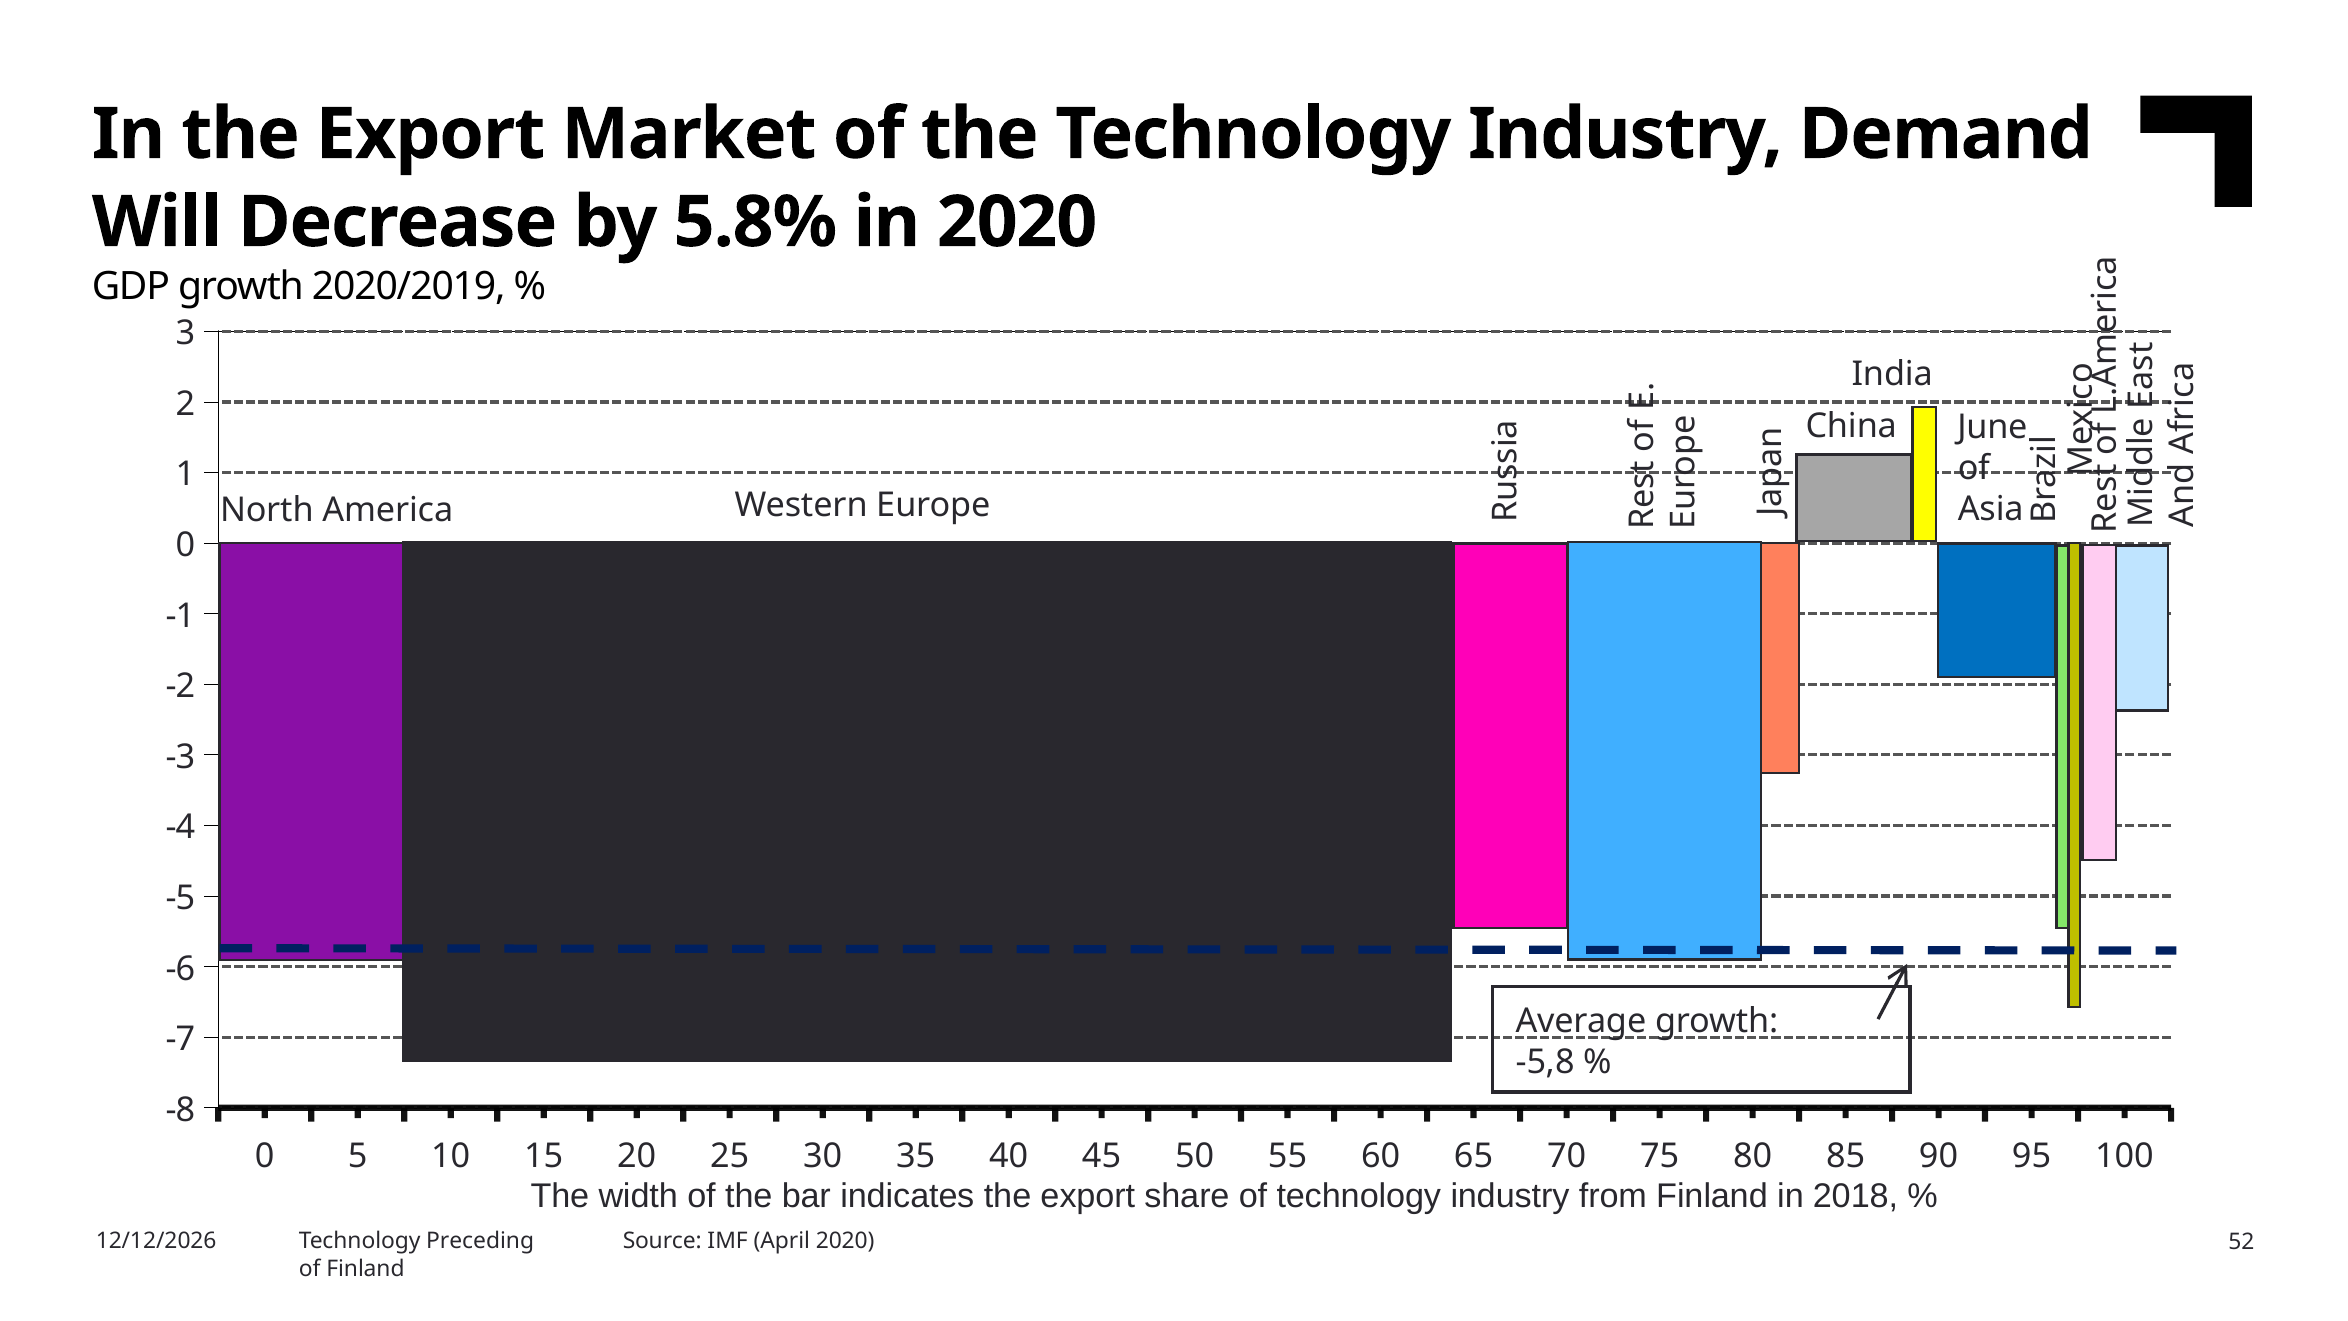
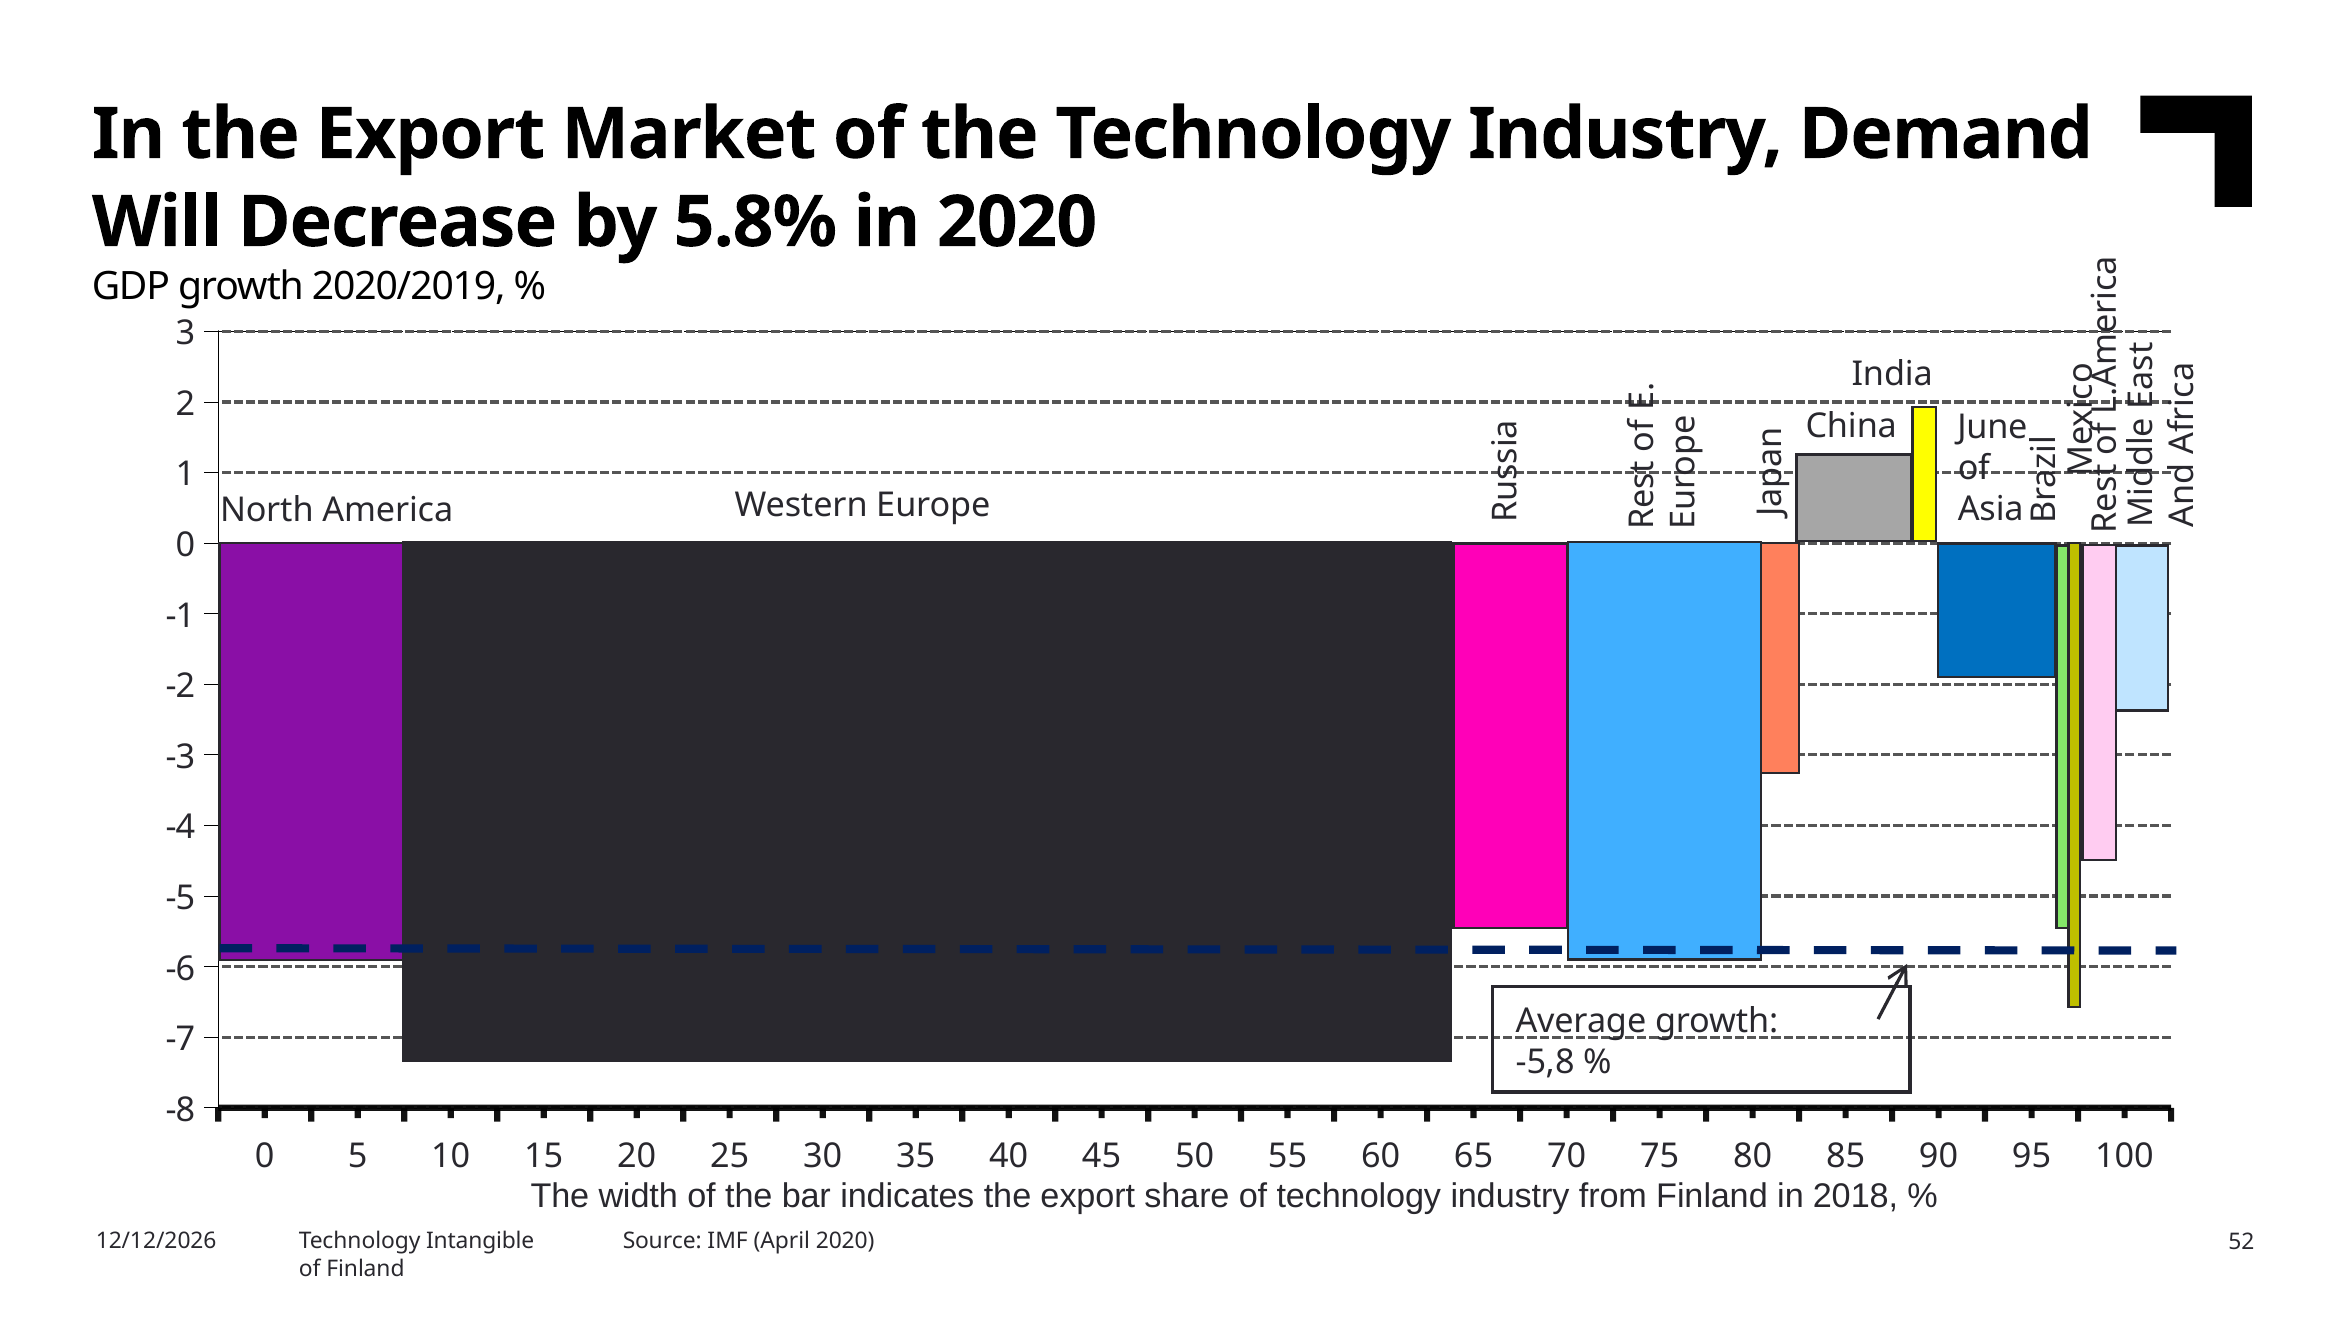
Preceding: Preceding -> Intangible
